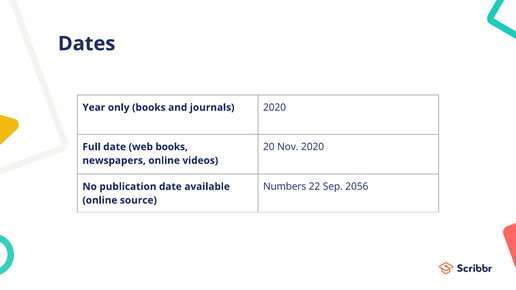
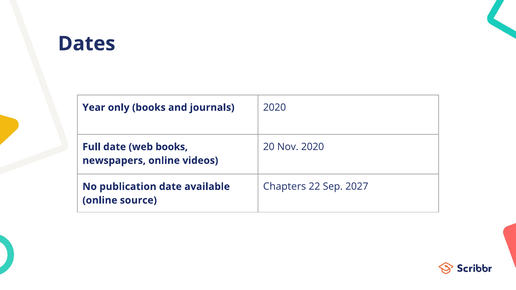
Numbers: Numbers -> Chapters
2056: 2056 -> 2027
